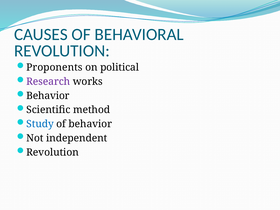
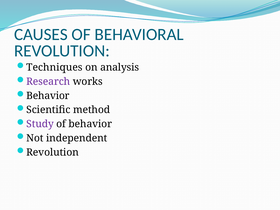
Proponents: Proponents -> Techniques
political: political -> analysis
Study colour: blue -> purple
